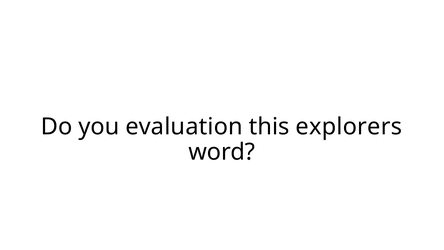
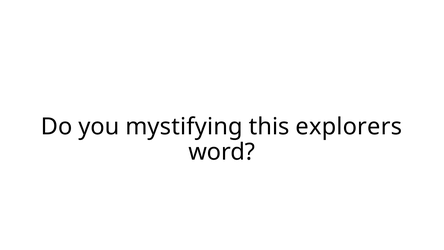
evaluation: evaluation -> mystifying
